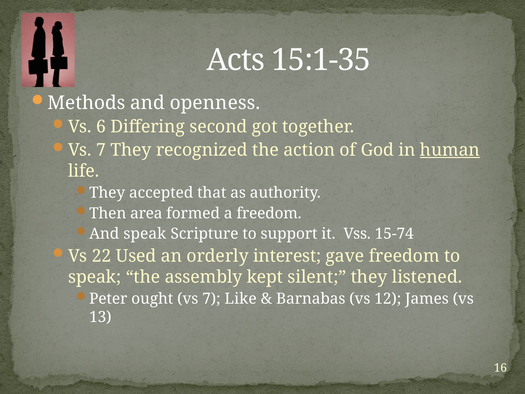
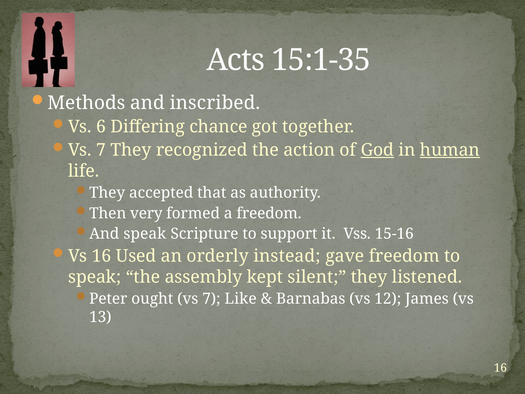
openness: openness -> inscribed
second: second -> chance
God underline: none -> present
area: area -> very
15-74: 15-74 -> 15-16
Vs 22: 22 -> 16
interest: interest -> instead
